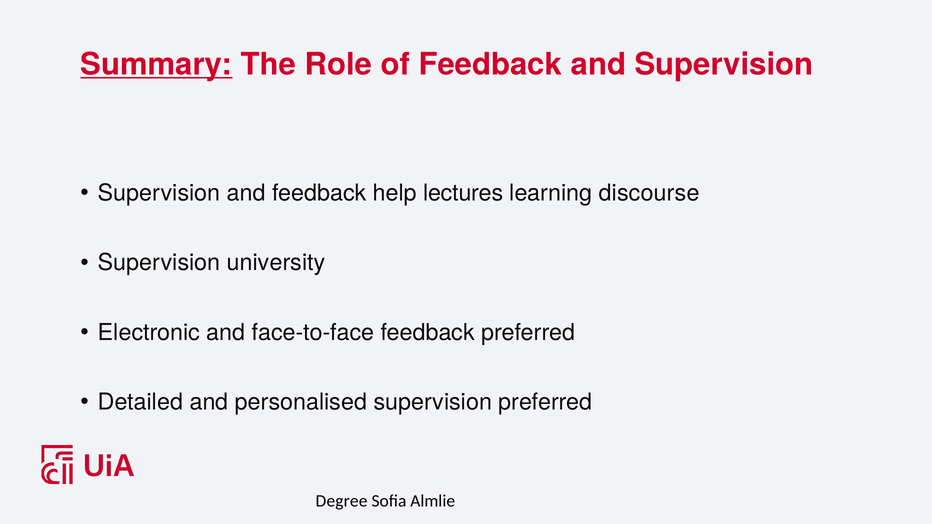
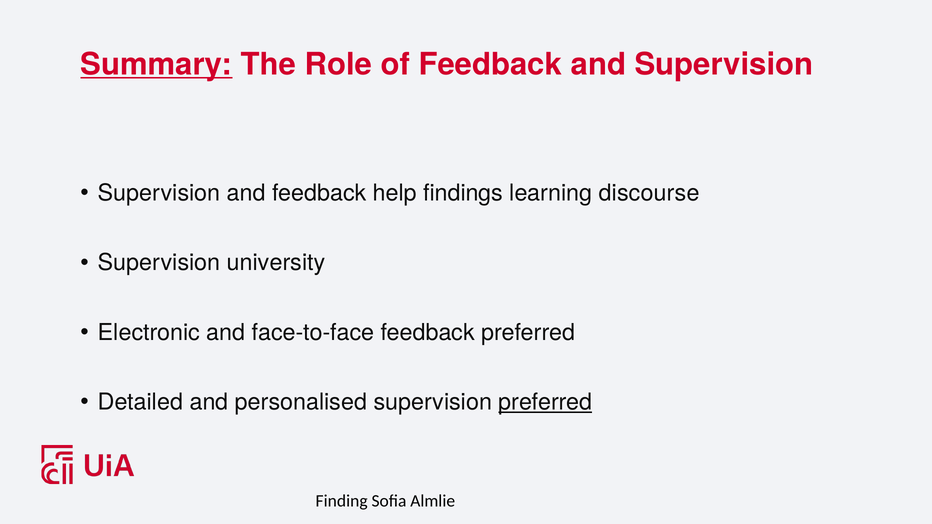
lectures: lectures -> findings
preferred at (545, 402) underline: none -> present
Degree: Degree -> Finding
